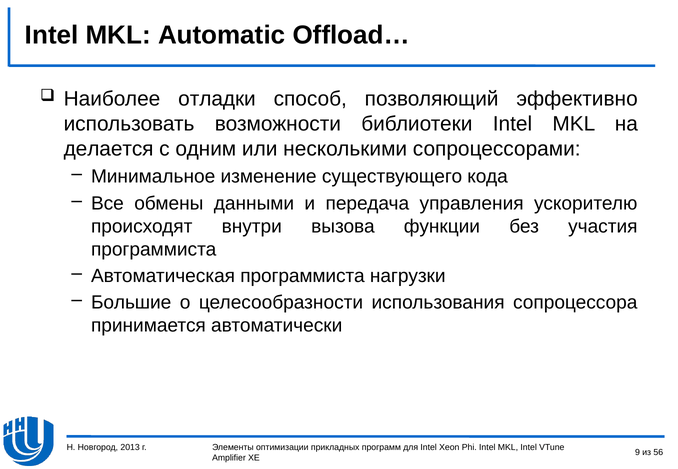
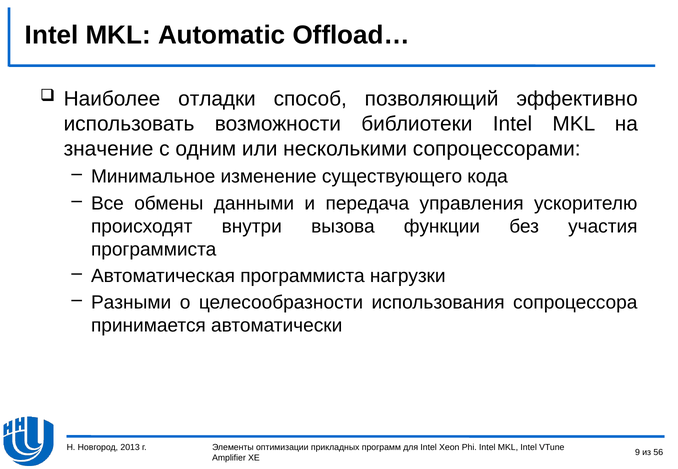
делается: делается -> значение
Большие: Большие -> Разными
